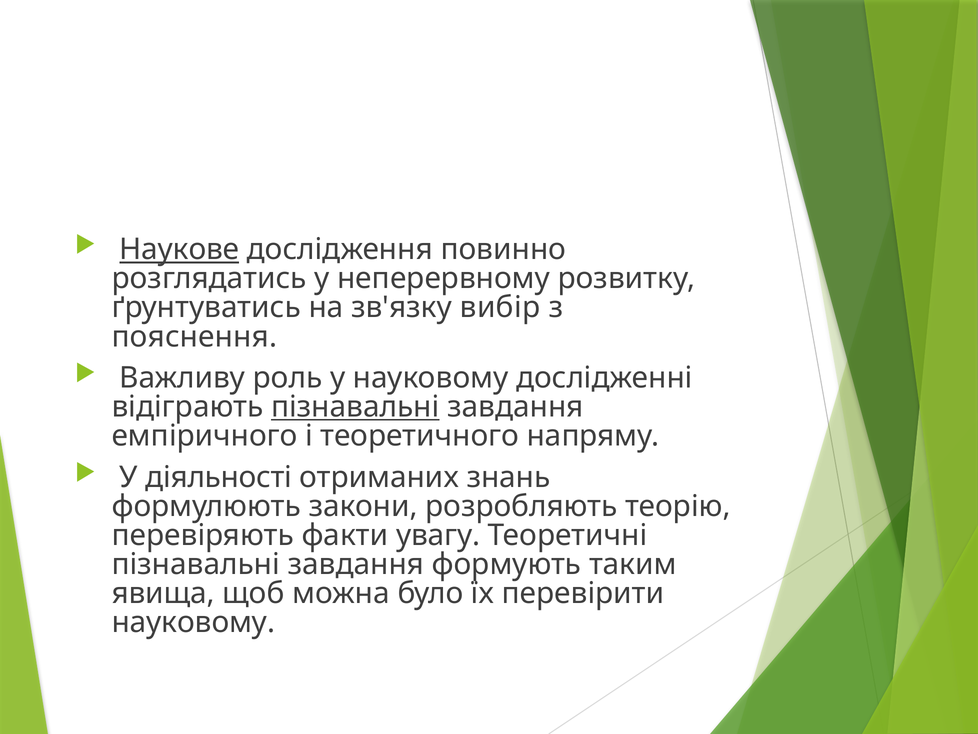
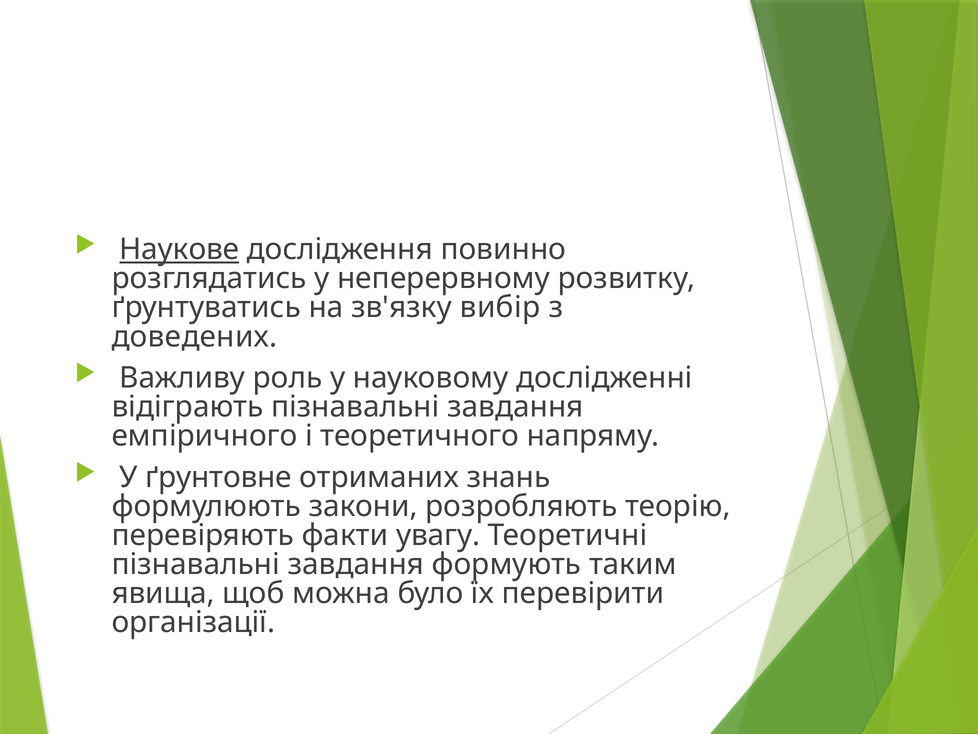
пояснення: пояснення -> доведених
пізнавальні at (355, 407) underline: present -> none
діяльності: діяльності -> ґрунтовне
науковому at (193, 622): науковому -> організації
